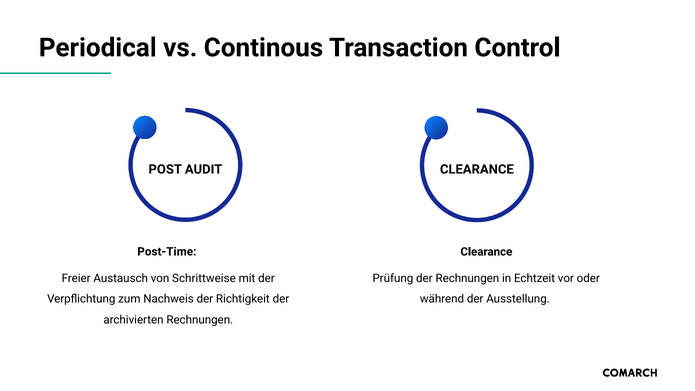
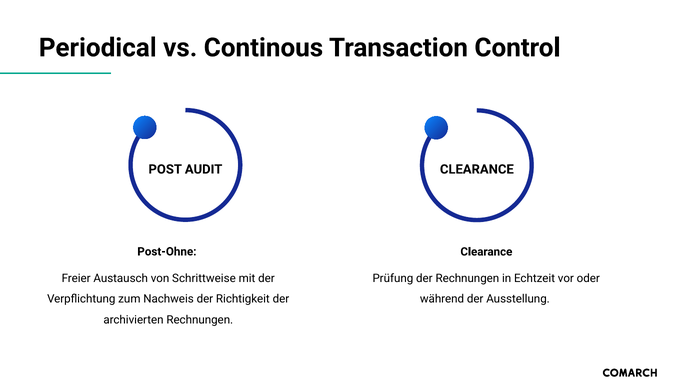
Post-Time: Post-Time -> Post-Ohne
